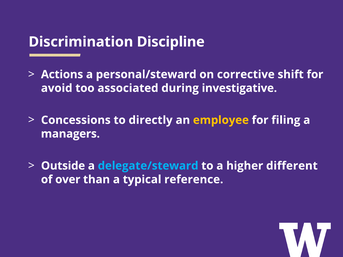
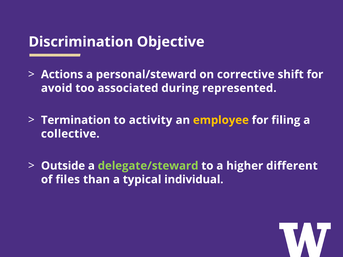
Discipline: Discipline -> Objective
investigative: investigative -> represented
Concessions: Concessions -> Termination
directly: directly -> activity
managers: managers -> collective
delegate/steward colour: light blue -> light green
over: over -> files
reference: reference -> individual
